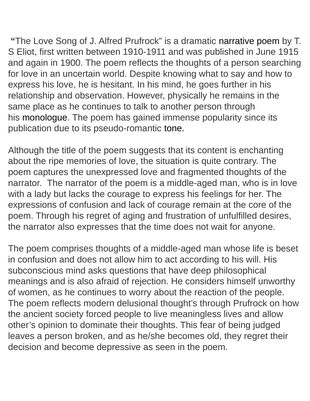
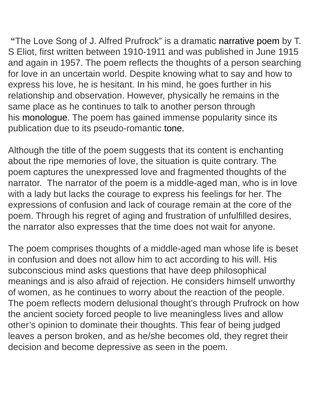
1900: 1900 -> 1957
